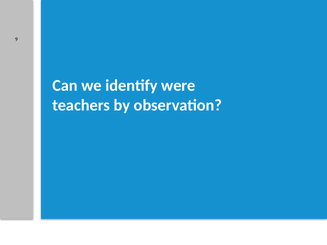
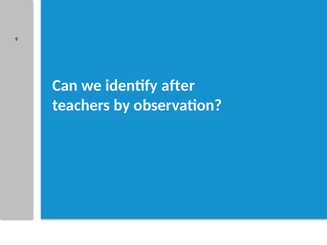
were: were -> after
